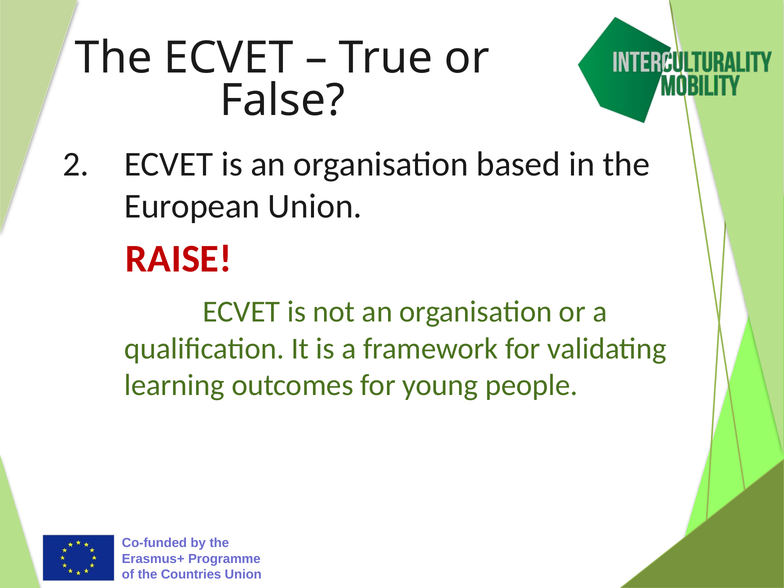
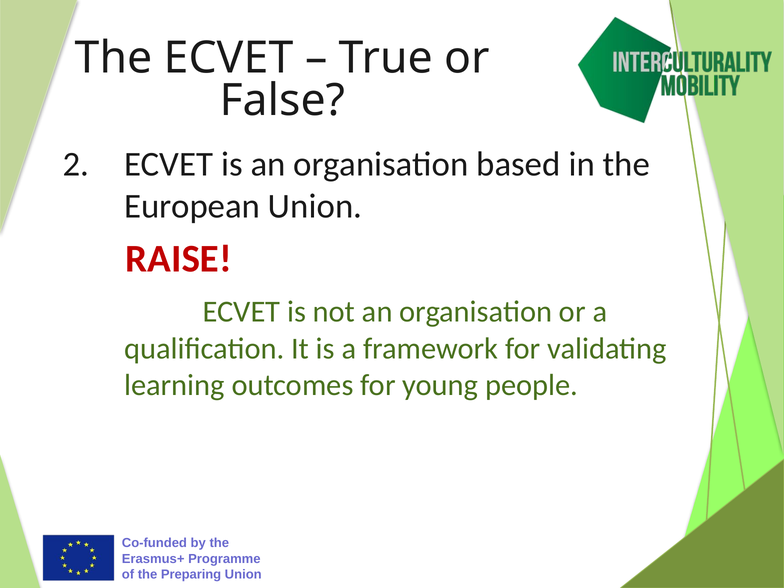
Countries: Countries -> Preparing
